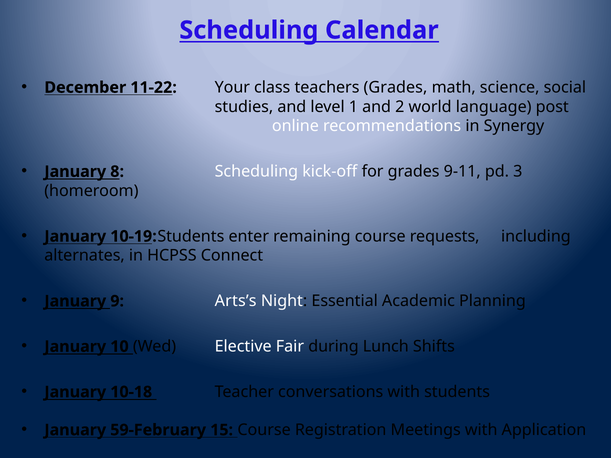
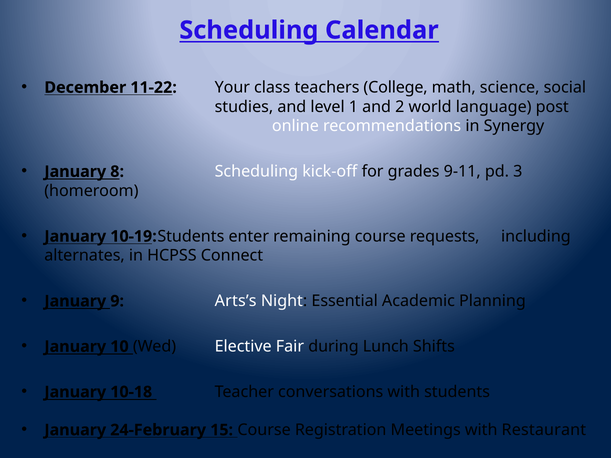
teachers Grades: Grades -> College
59-February: 59-February -> 24-February
Application: Application -> Restaurant
